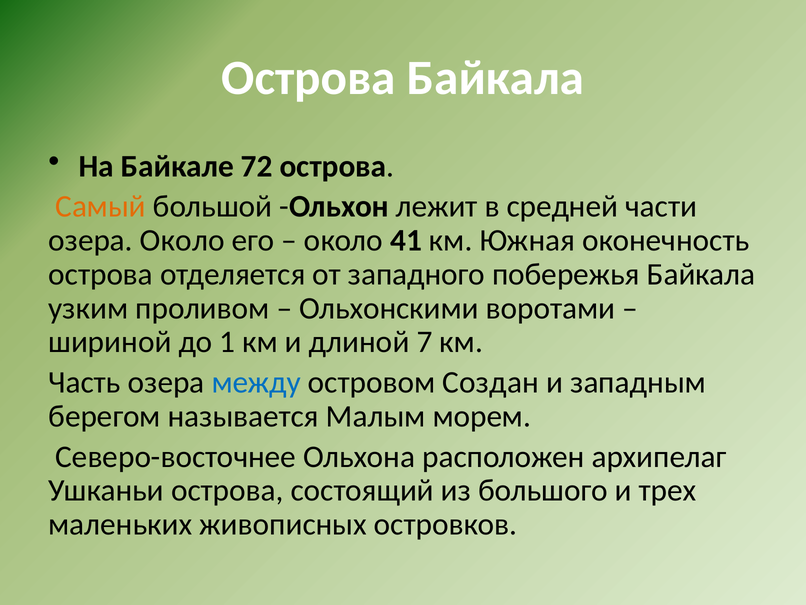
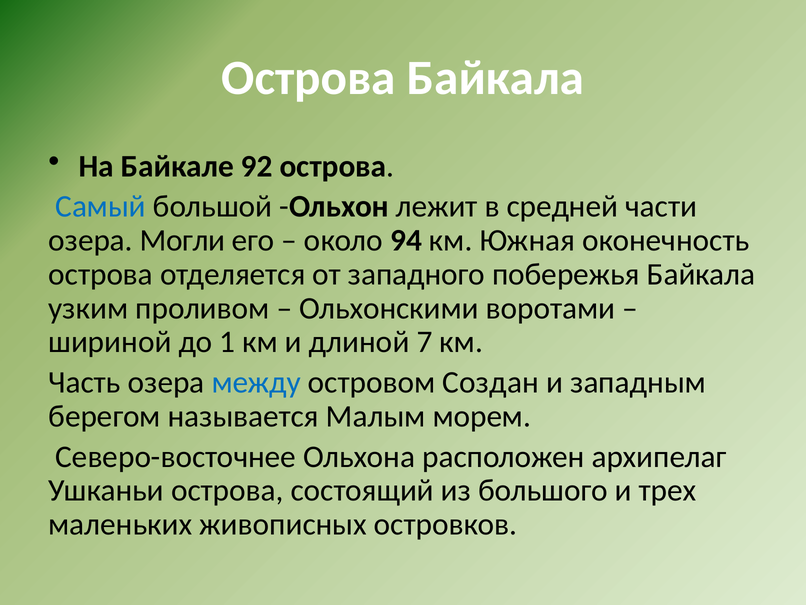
72: 72 -> 92
Самый colour: orange -> blue
озера Около: Около -> Могли
41: 41 -> 94
